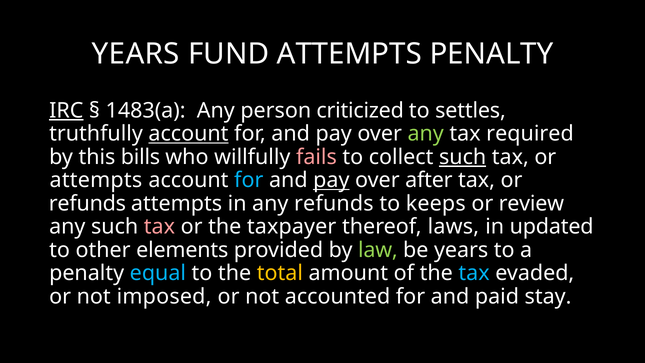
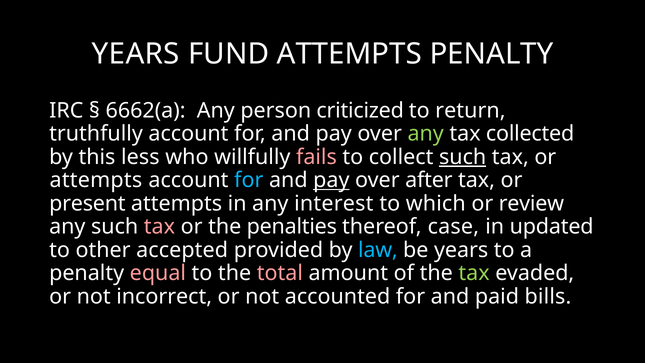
IRC underline: present -> none
1483(a: 1483(a -> 6662(a
settles: settles -> return
account at (188, 134) underline: present -> none
required: required -> collected
bills: bills -> less
refunds at (87, 203): refunds -> present
any refunds: refunds -> interest
keeps: keeps -> which
taxpayer: taxpayer -> penalties
laws: laws -> case
elements: elements -> accepted
law colour: light green -> light blue
equal colour: light blue -> pink
total colour: yellow -> pink
tax at (474, 273) colour: light blue -> light green
imposed: imposed -> incorrect
stay: stay -> bills
